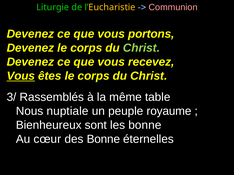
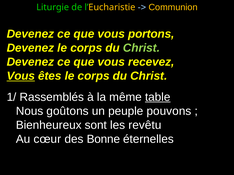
Communion colour: pink -> yellow
3/: 3/ -> 1/
table underline: none -> present
nuptiale: nuptiale -> goûtons
royaume: royaume -> pouvons
les bonne: bonne -> revêtu
